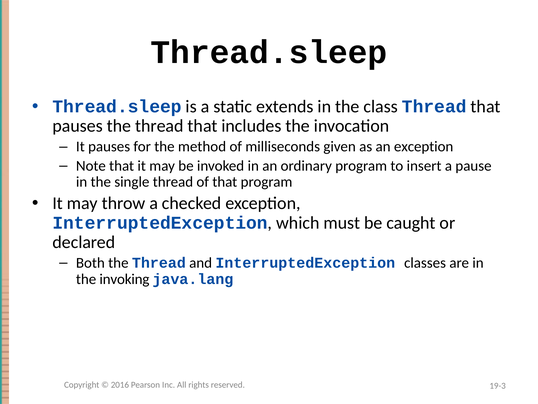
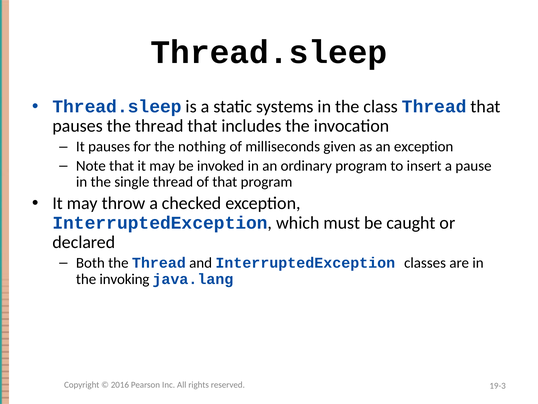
extends: extends -> systems
method: method -> nothing
